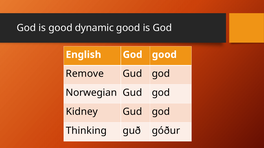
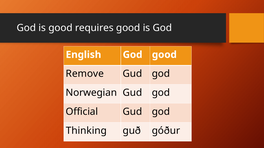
dynamic: dynamic -> requires
Kidney: Kidney -> Official
